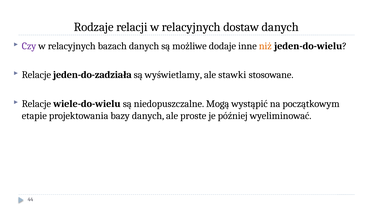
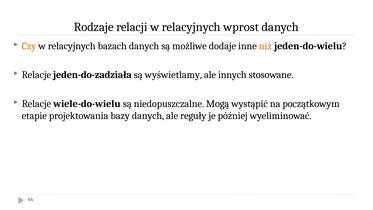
dostaw: dostaw -> wprost
Czy colour: purple -> orange
stawki: stawki -> innych
proste: proste -> reguły
